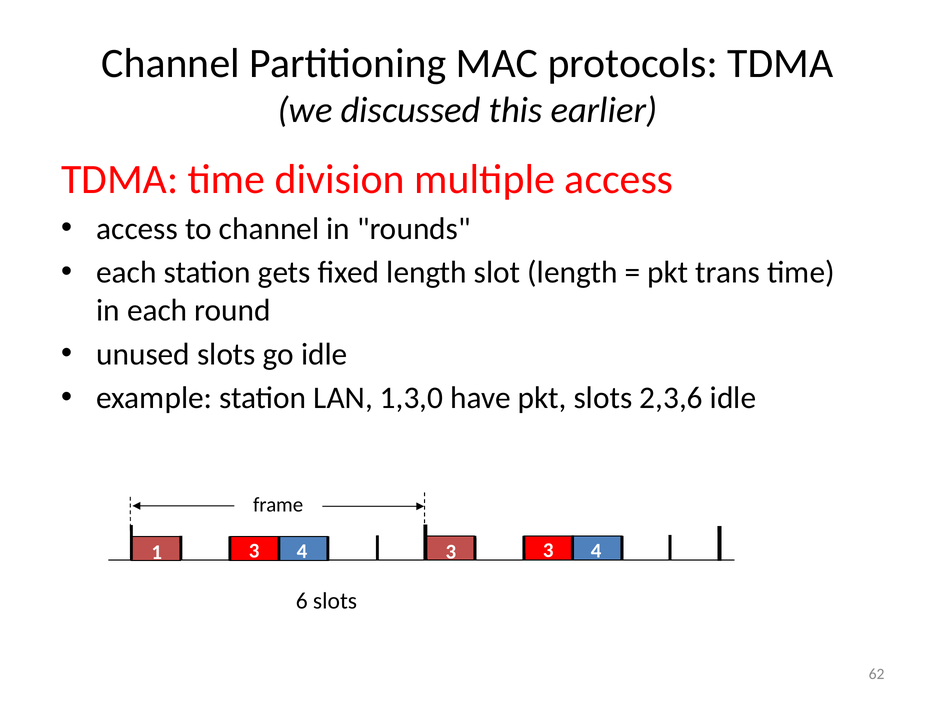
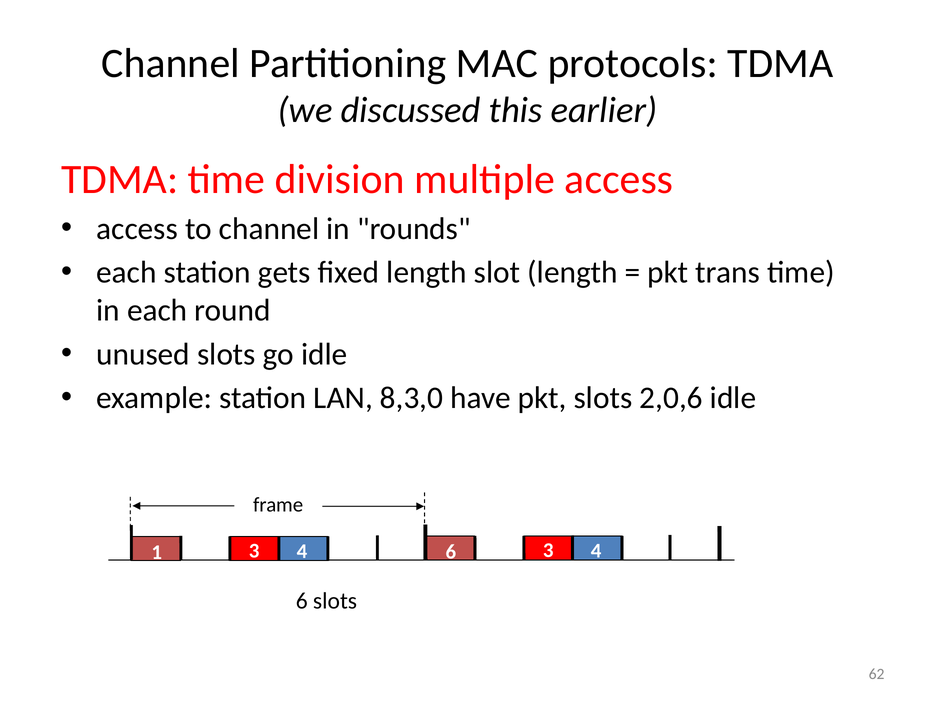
1,3,0: 1,3,0 -> 8,3,0
2,3,6: 2,3,6 -> 2,0,6
4 3: 3 -> 6
